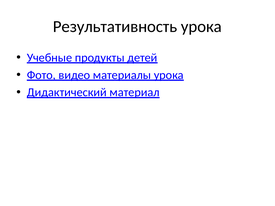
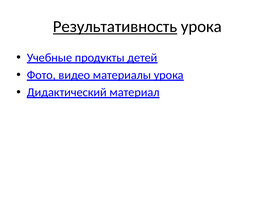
Результативность underline: none -> present
